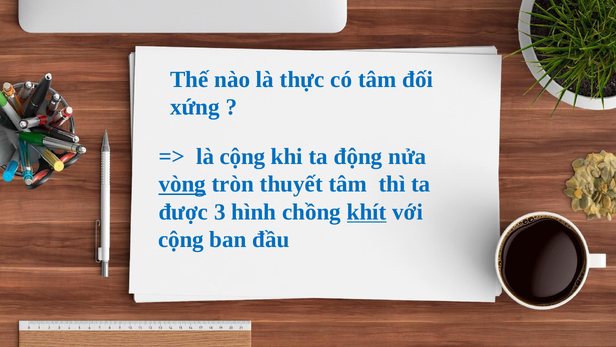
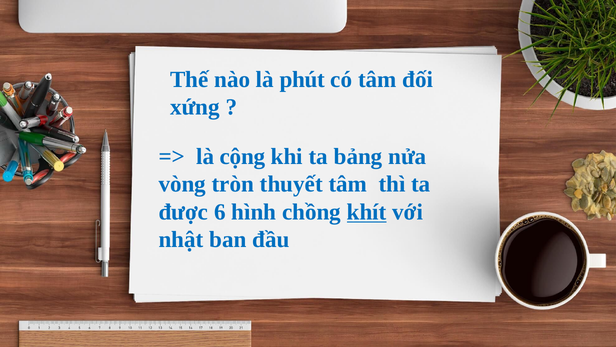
thực: thực -> phút
động: động -> bảng
vòng underline: present -> none
3: 3 -> 6
cộng at (181, 239): cộng -> nhật
